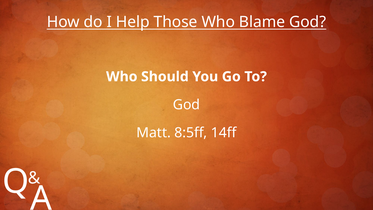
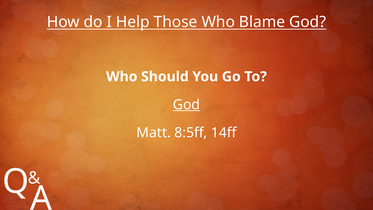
God at (186, 105) underline: none -> present
